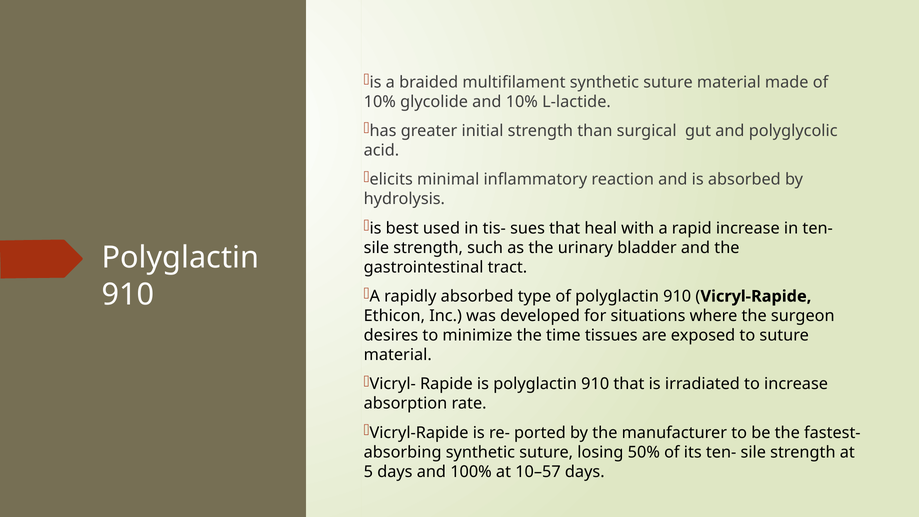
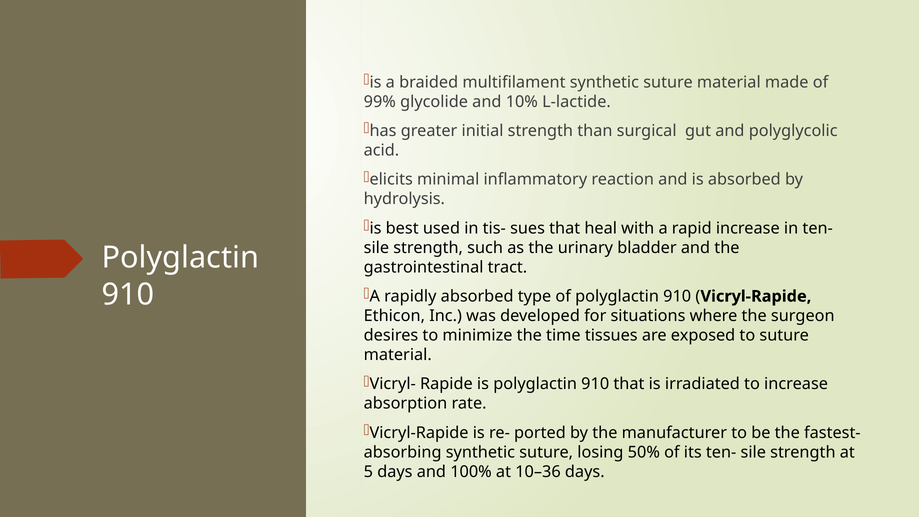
10% at (380, 102): 10% -> 99%
10–57: 10–57 -> 10–36
